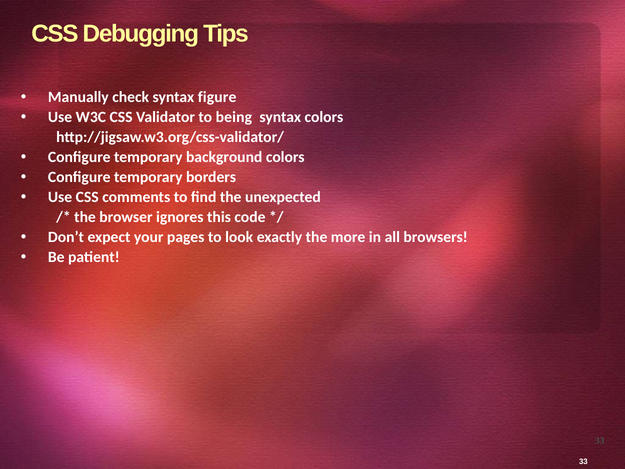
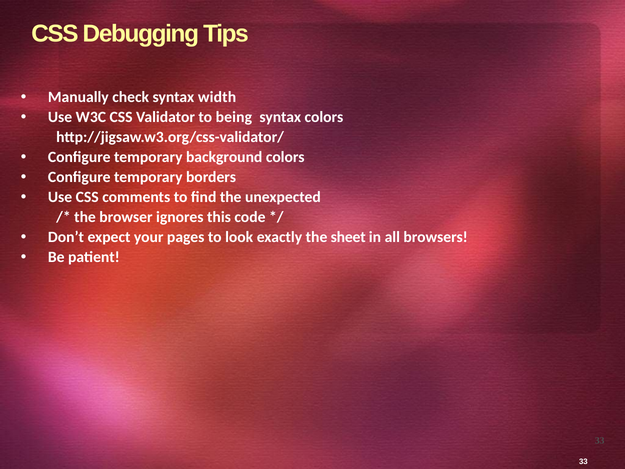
figure: figure -> width
more: more -> sheet
